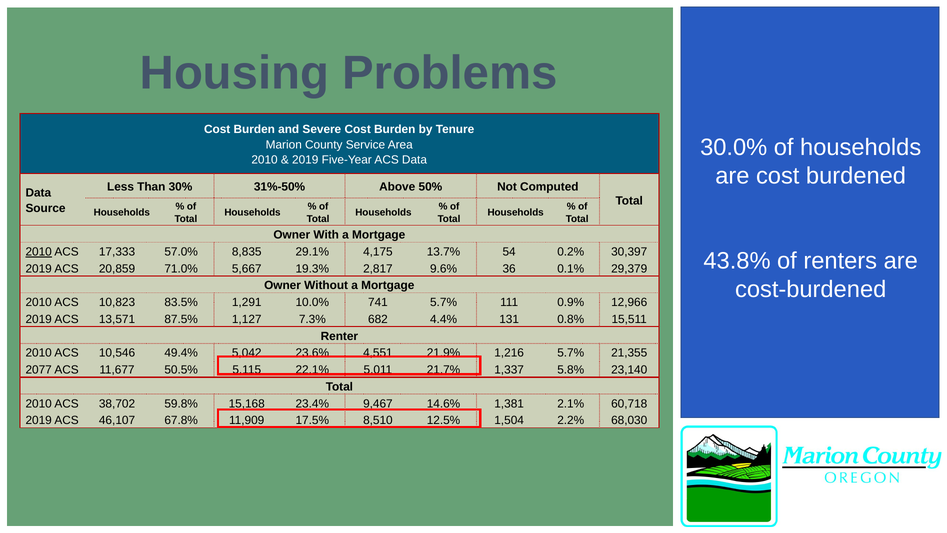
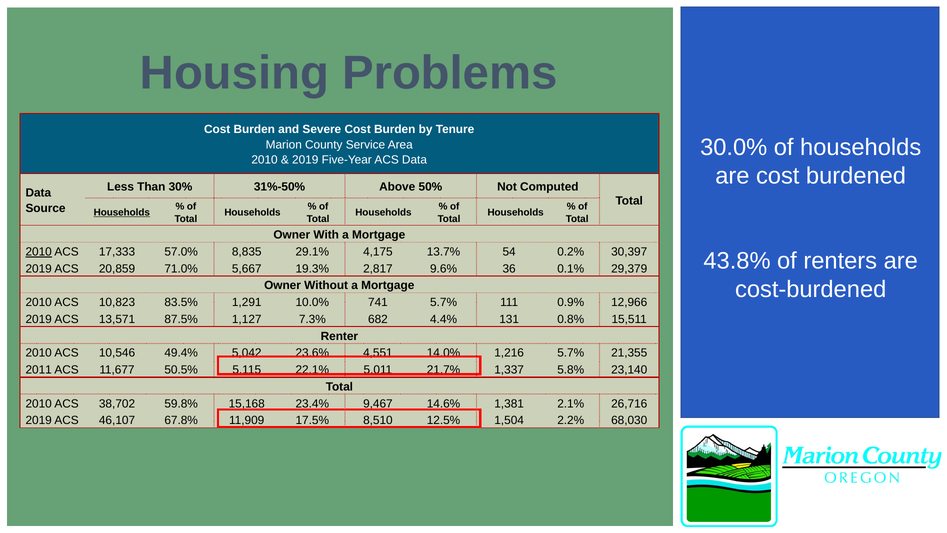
Households at (122, 212) underline: none -> present
21.9%: 21.9% -> 14.0%
2077: 2077 -> 2011
60,718: 60,718 -> 26,716
